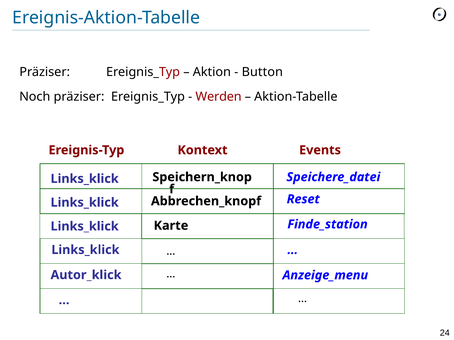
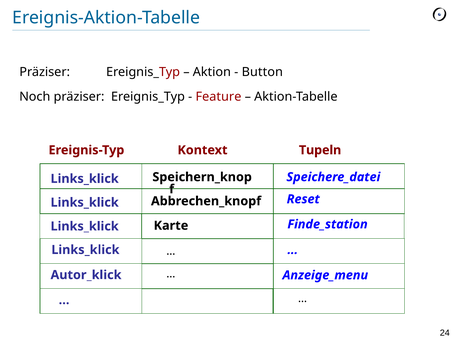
Werden: Werden -> Feature
Events: Events -> Tupeln
